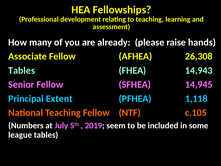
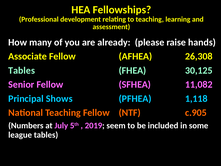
14,943: 14,943 -> 30,125
14,945: 14,945 -> 11,082
Extent: Extent -> Shows
c.105: c.105 -> c.905
